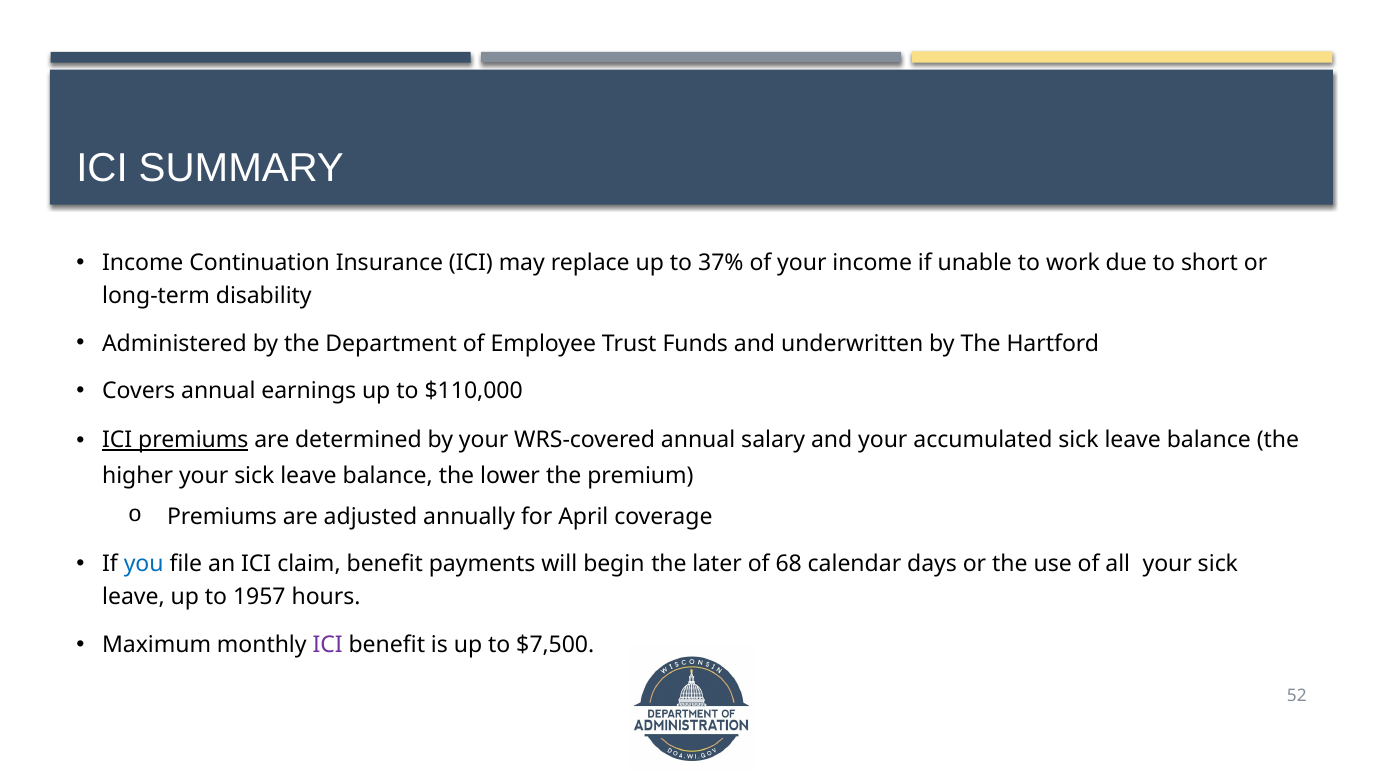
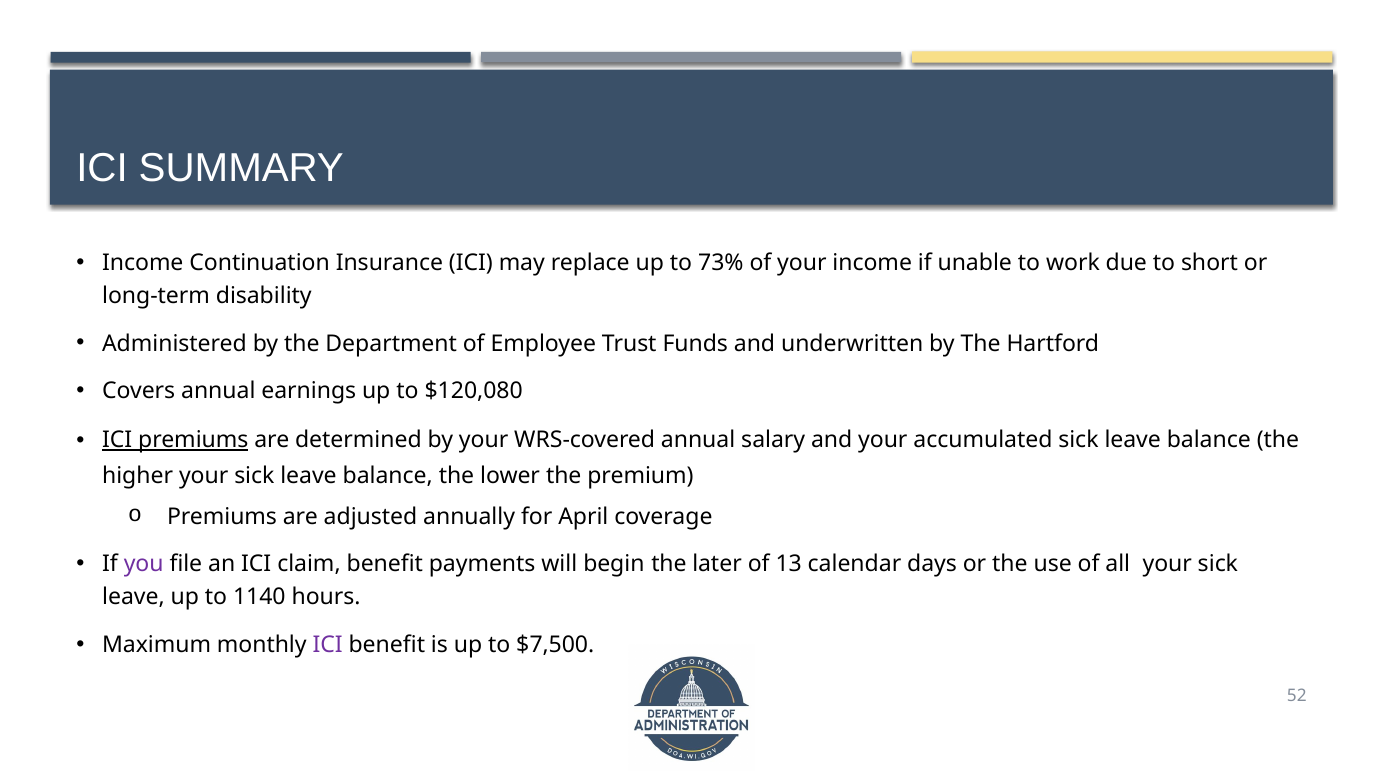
37%: 37% -> 73%
$110,000: $110,000 -> $120,080
you colour: blue -> purple
68: 68 -> 13
1957: 1957 -> 1140
